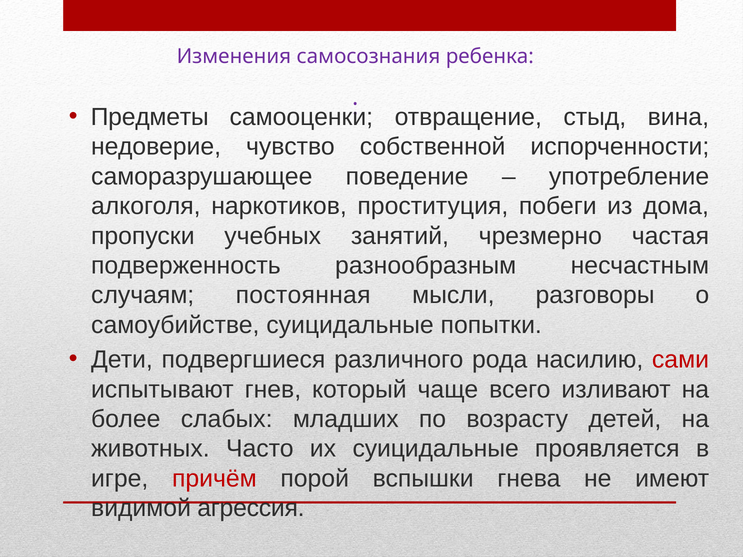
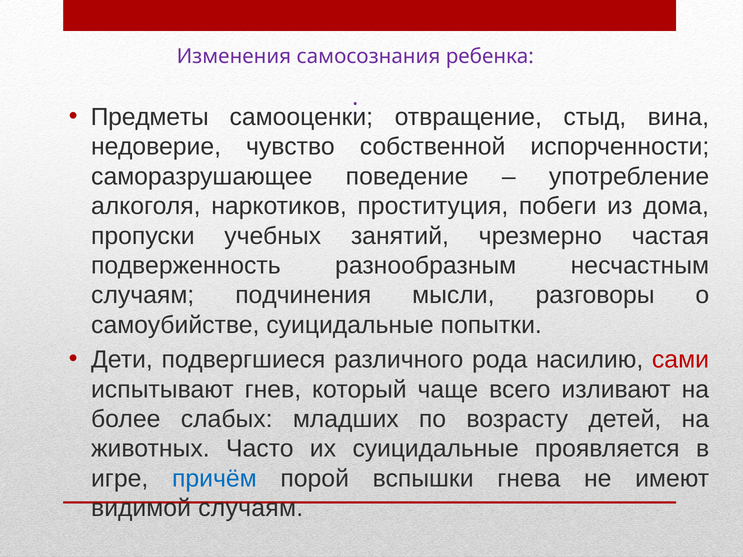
постоянная: постоянная -> подчинения
причём colour: red -> blue
видимой агрессия: агрессия -> случаям
